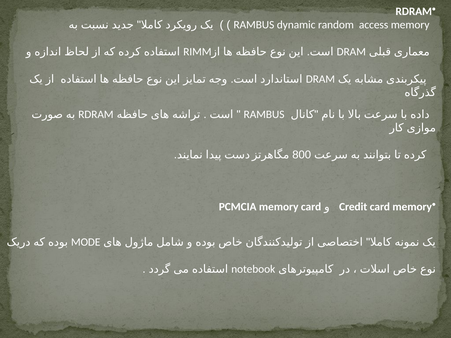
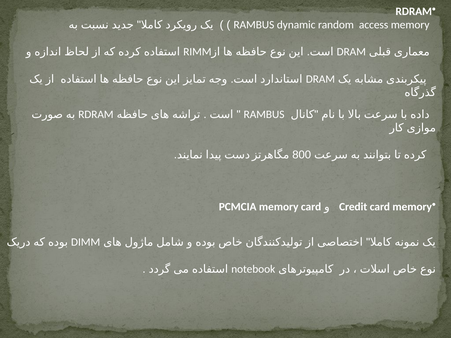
MODE: MODE -> DIMM
